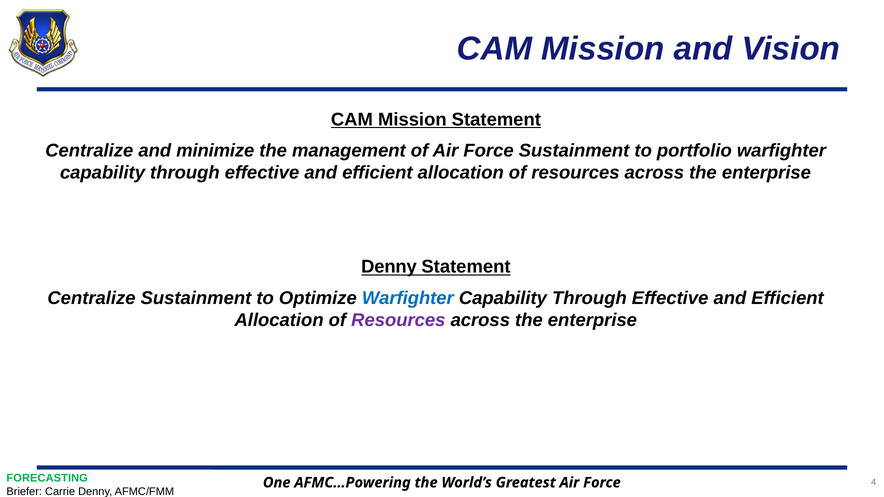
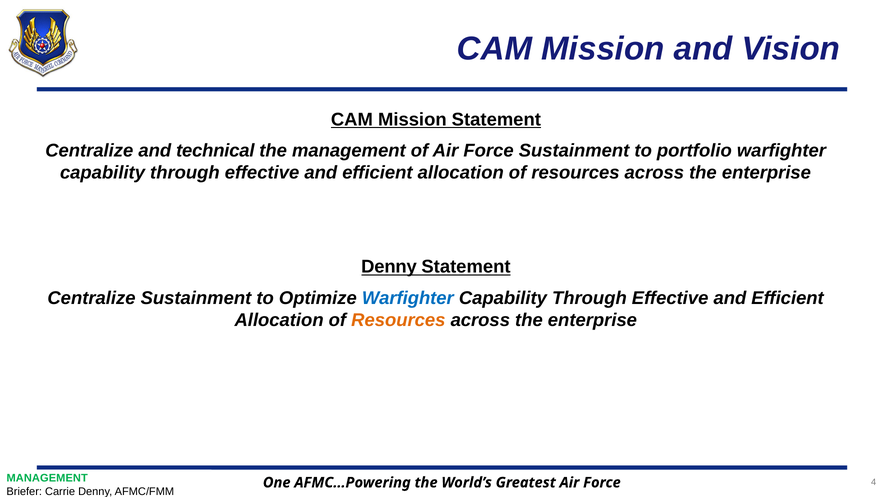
minimize: minimize -> technical
Resources at (398, 320) colour: purple -> orange
FORECASTING at (47, 478): FORECASTING -> MANAGEMENT
